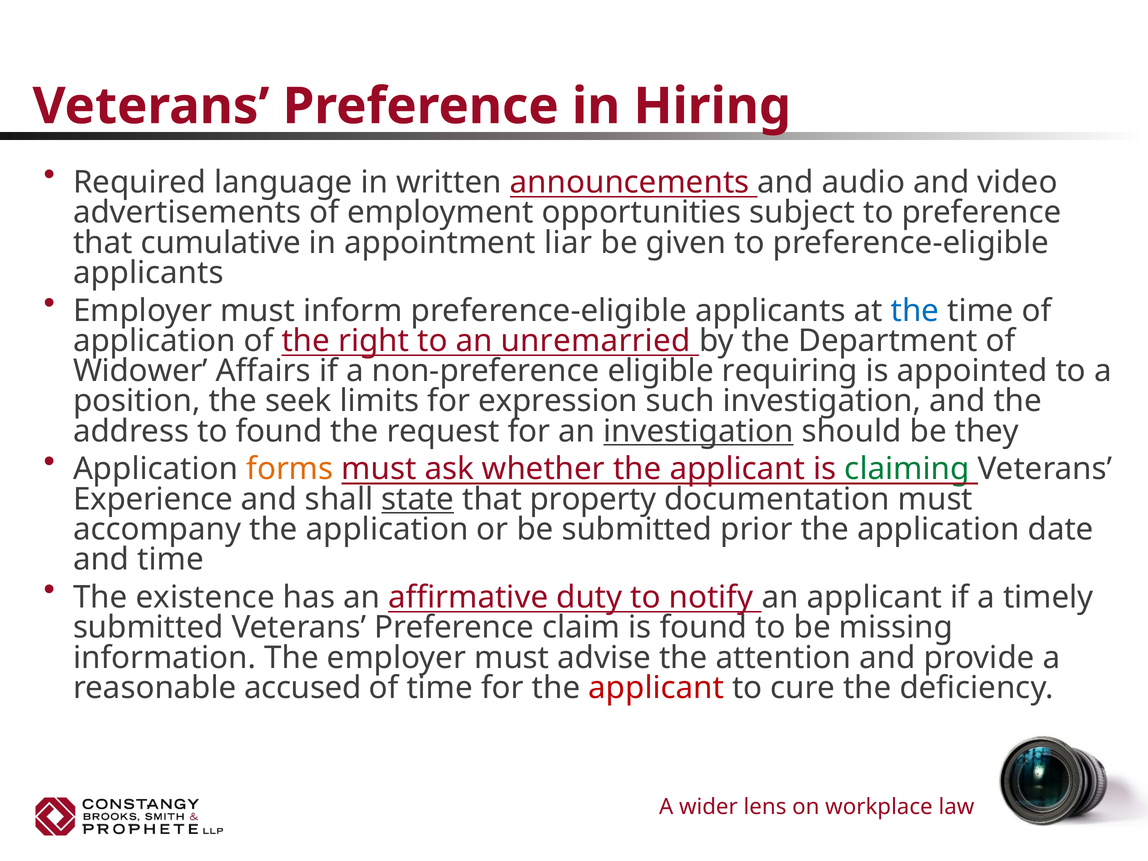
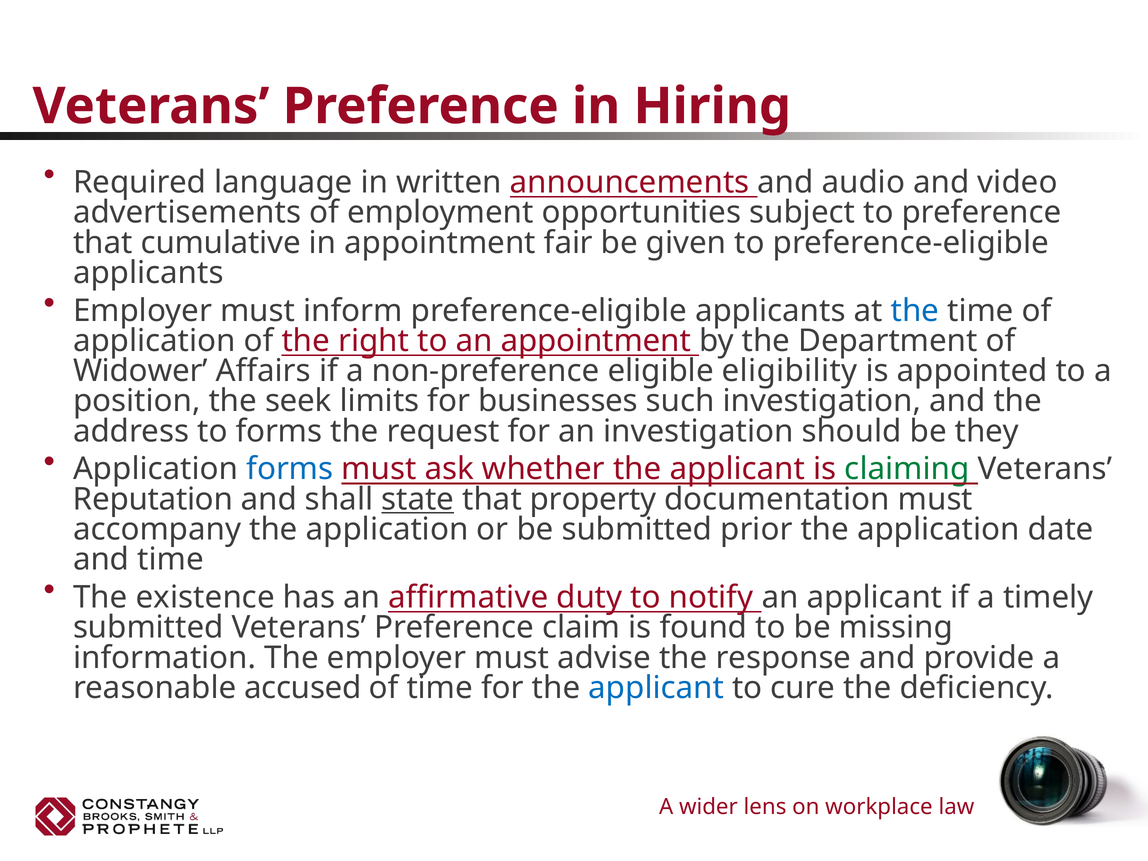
liar: liar -> fair
an unremarried: unremarried -> appointment
requiring: requiring -> eligibility
expression: expression -> businesses
to found: found -> forms
investigation at (698, 431) underline: present -> none
forms at (290, 469) colour: orange -> blue
Experience: Experience -> Reputation
attention: attention -> response
applicant at (656, 688) colour: red -> blue
